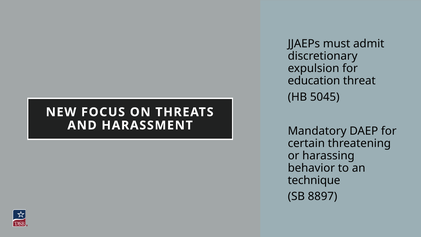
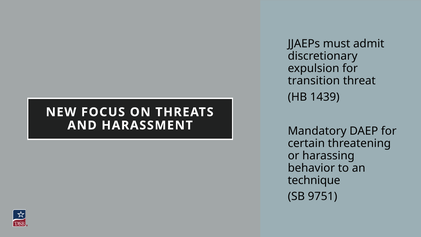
education: education -> transition
5045: 5045 -> 1439
8897: 8897 -> 9751
